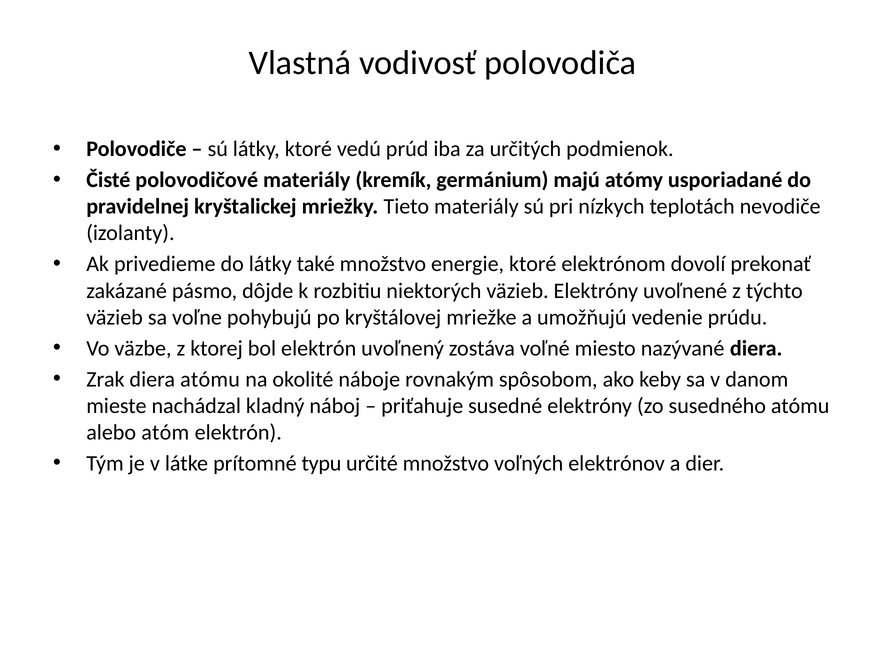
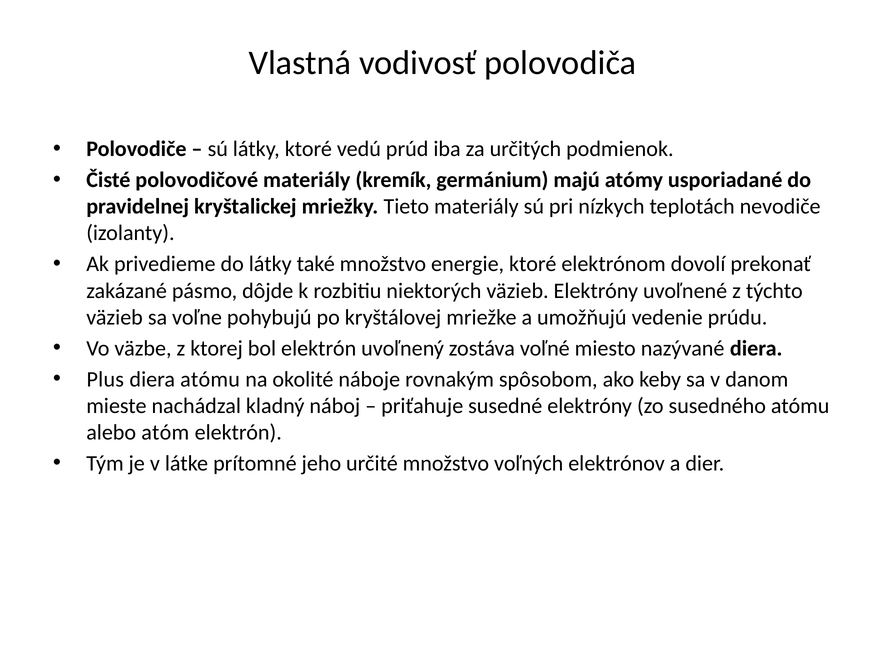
Zrak: Zrak -> Plus
typu: typu -> jeho
